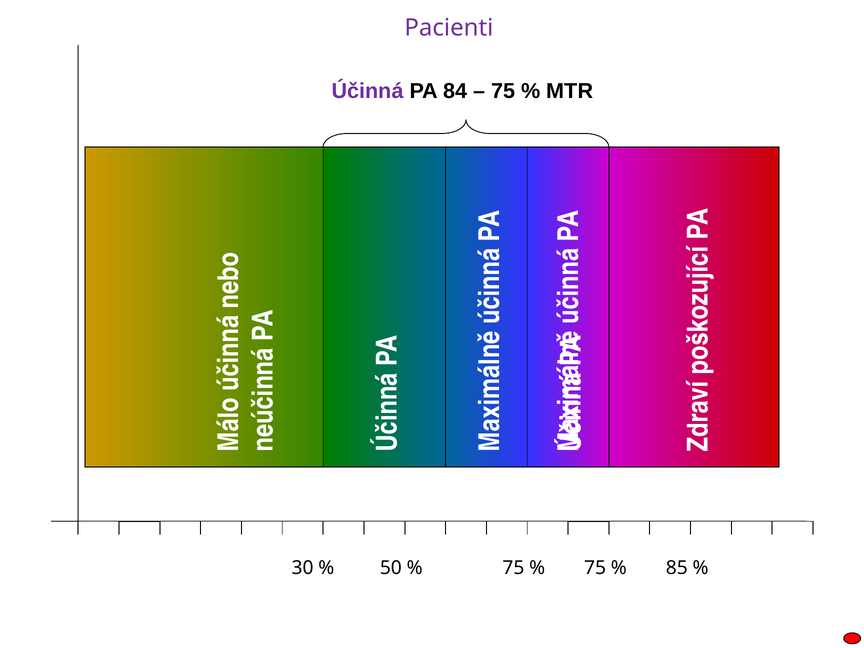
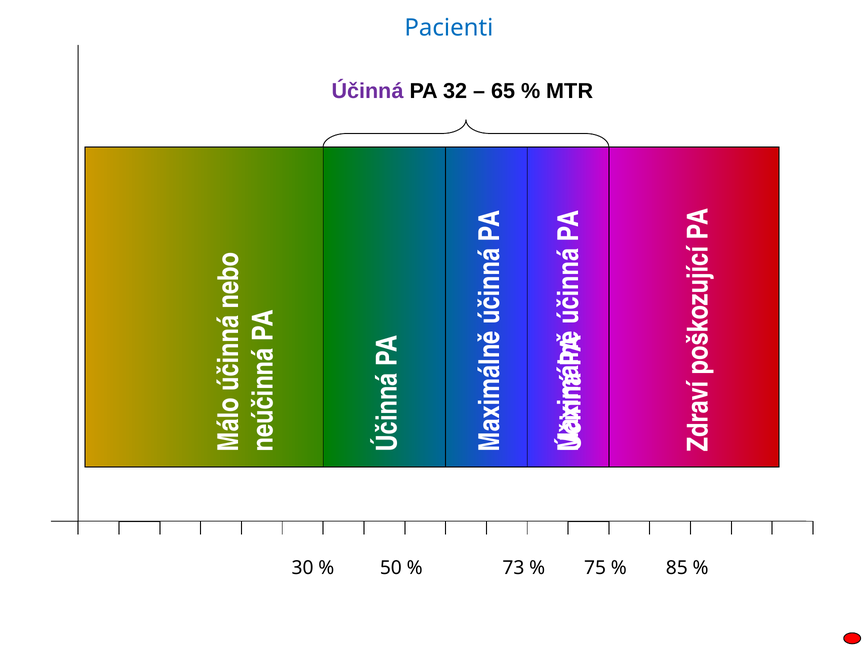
Pacienti colour: purple -> blue
84: 84 -> 32
75 at (503, 91): 75 -> 65
75 at (513, 568): 75 -> 73
